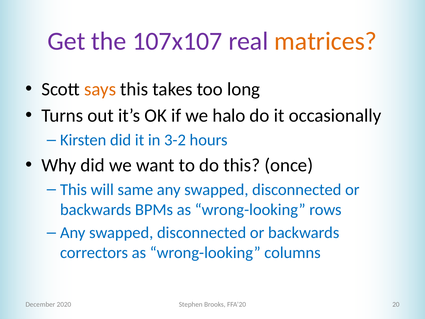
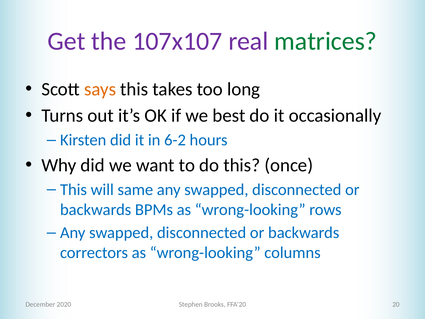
matrices colour: orange -> green
halo: halo -> best
3-2: 3-2 -> 6-2
